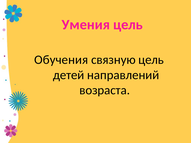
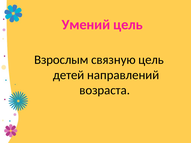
Умения: Умения -> Умений
Обучения: Обучения -> Взрослым
